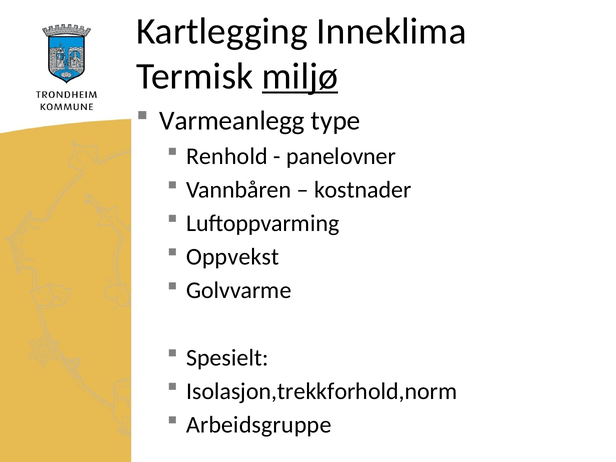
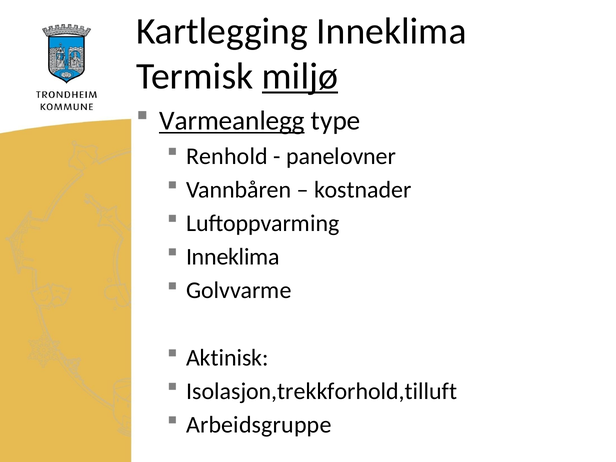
Varmeanlegg underline: none -> present
Oppvekst at (233, 257): Oppvekst -> Inneklima
Spesielt: Spesielt -> Aktinisk
Isolasjon,trekkforhold,norm: Isolasjon,trekkforhold,norm -> Isolasjon,trekkforhold,tilluft
